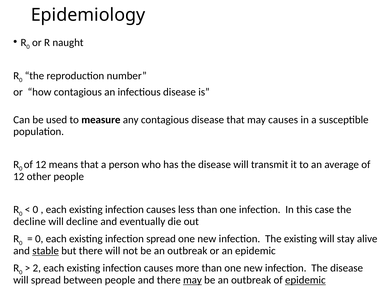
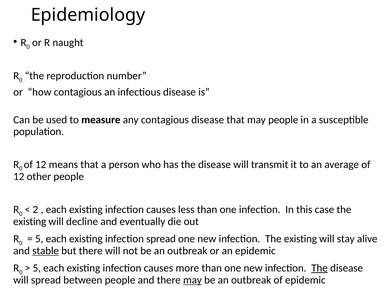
may causes: causes -> people
0 at (35, 209): 0 -> 2
decline at (30, 221): decline -> existing
0 at (39, 238): 0 -> 5
2 at (37, 267): 2 -> 5
The at (320, 267) underline: none -> present
epidemic at (305, 279) underline: present -> none
